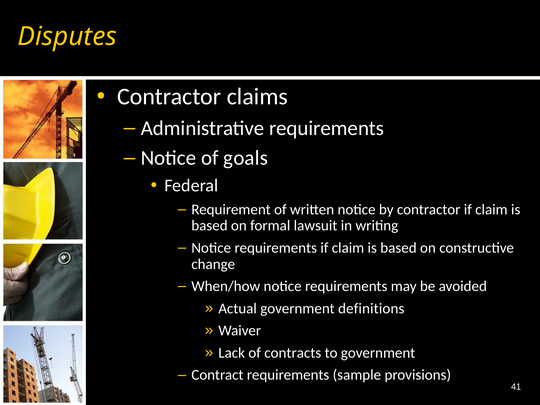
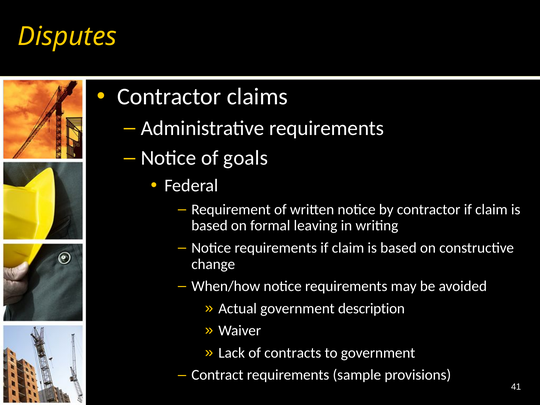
lawsuit: lawsuit -> leaving
definitions: definitions -> description
